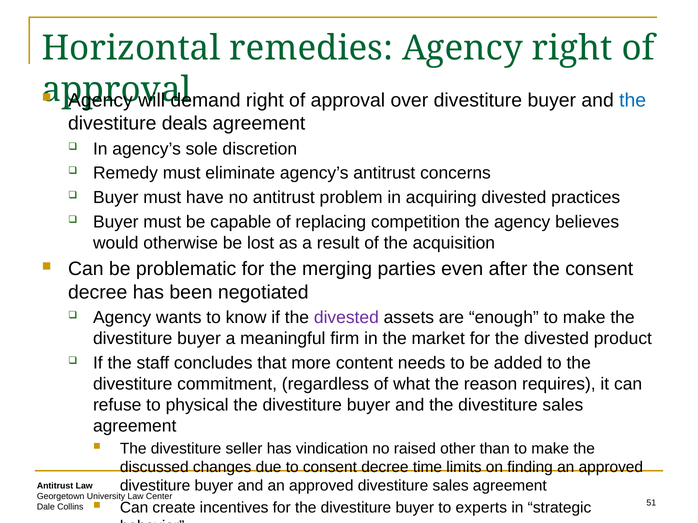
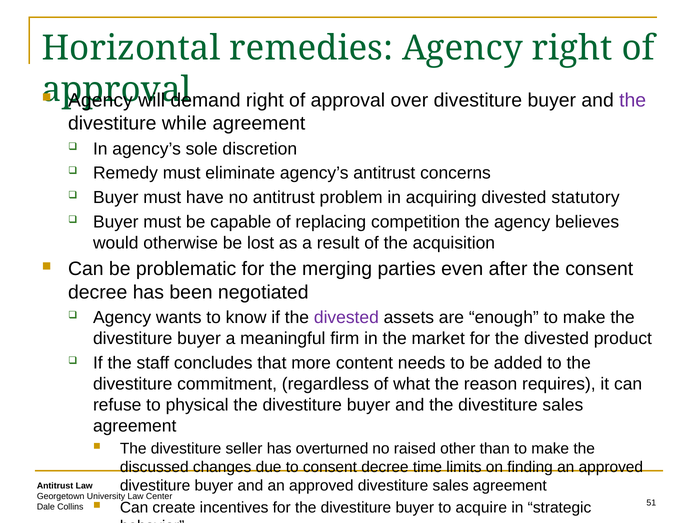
the at (633, 100) colour: blue -> purple
deals: deals -> while
practices: practices -> statutory
vindication: vindication -> overturned
experts: experts -> acquire
